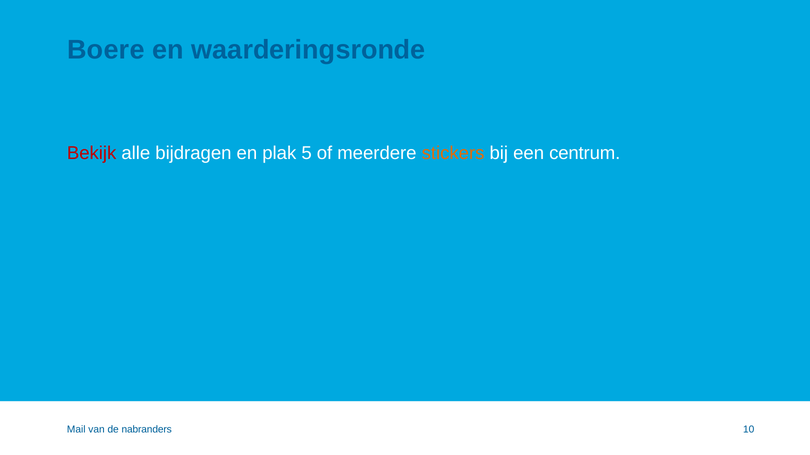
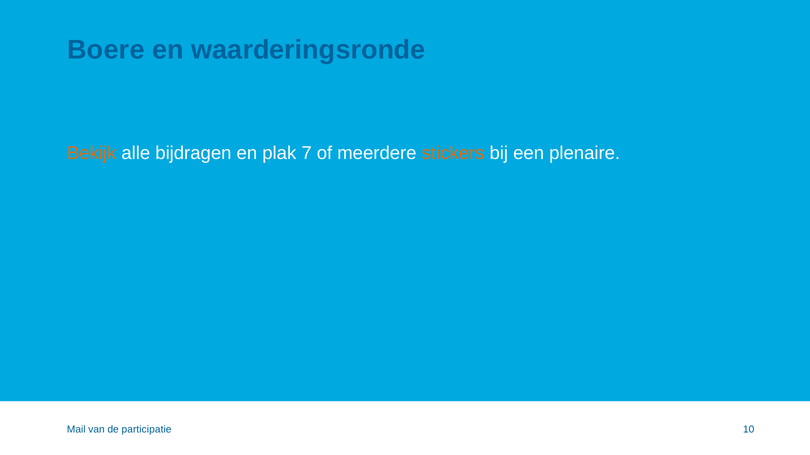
Bekijk colour: red -> orange
5: 5 -> 7
centrum: centrum -> plenaire
nabranders: nabranders -> participatie
